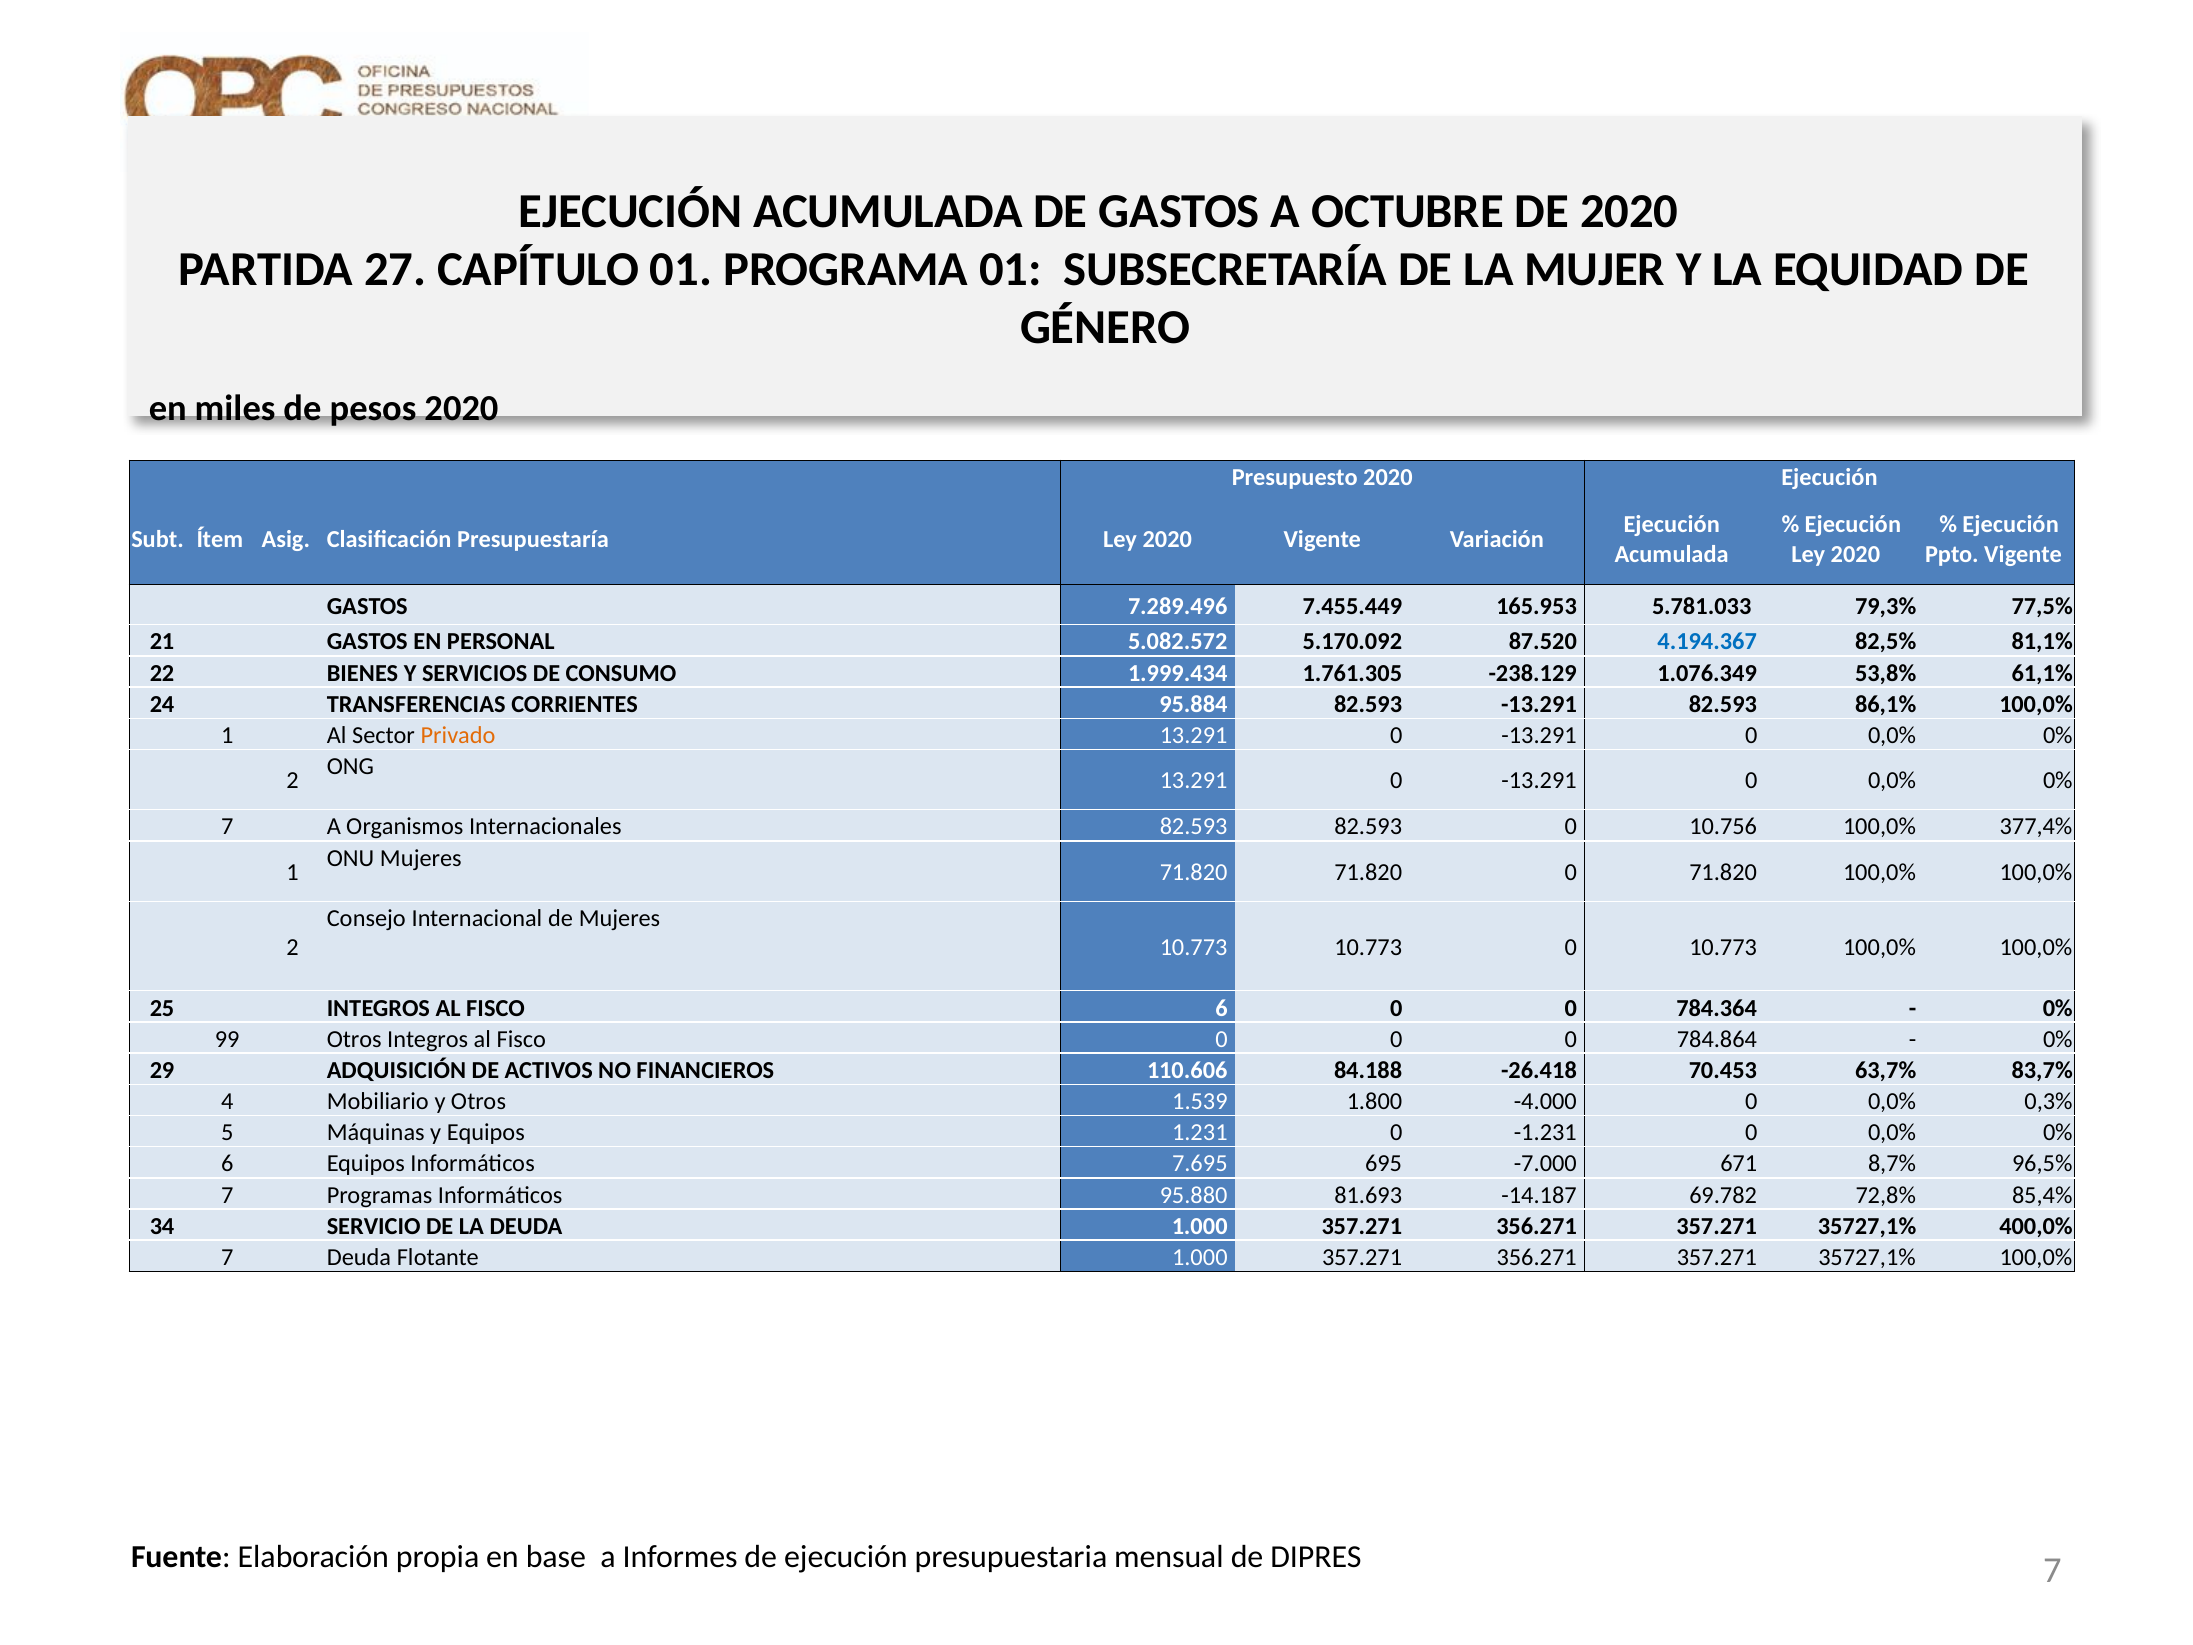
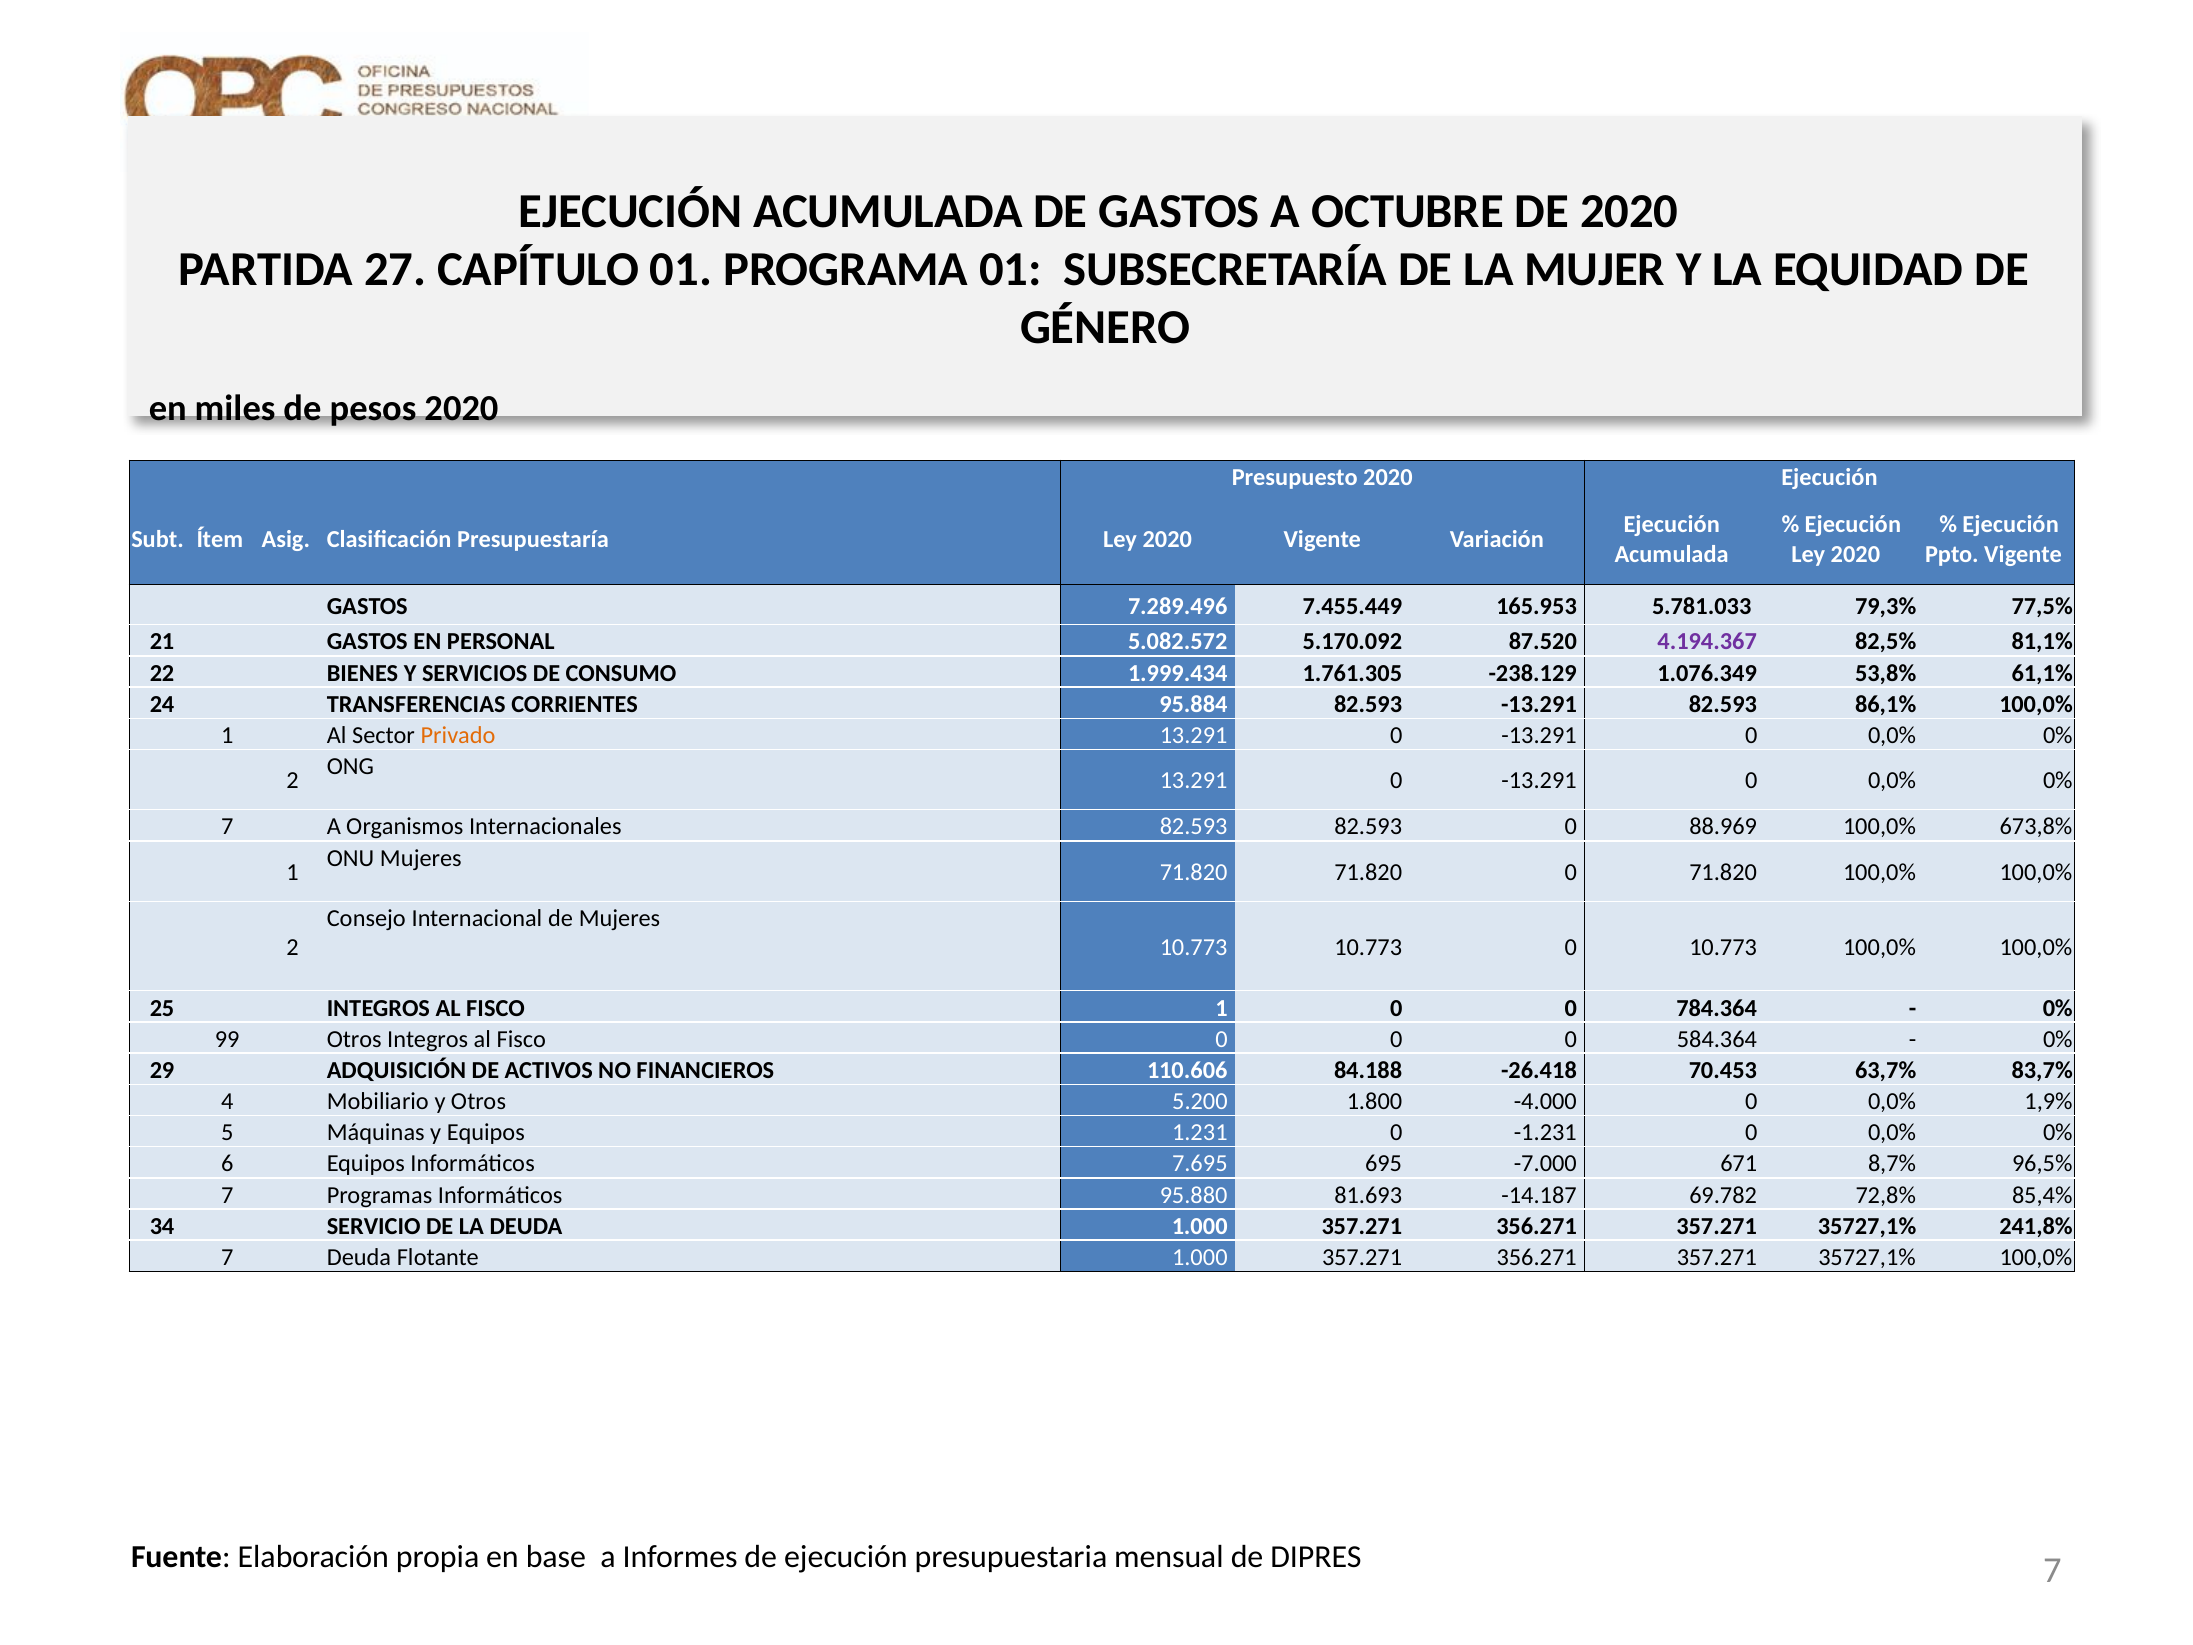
4.194.367 colour: blue -> purple
10.756: 10.756 -> 88.969
377,4%: 377,4% -> 673,8%
FISCO 6: 6 -> 1
784.864: 784.864 -> 584.364
1.539: 1.539 -> 5.200
0,3%: 0,3% -> 1,9%
400,0%: 400,0% -> 241,8%
